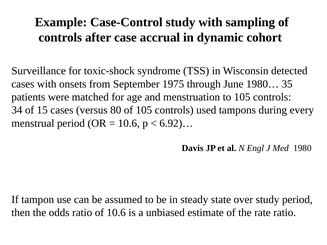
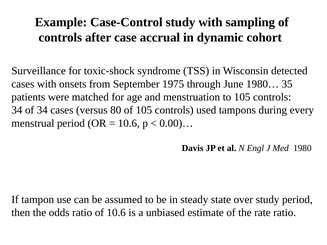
of 15: 15 -> 34
6.92)…: 6.92)… -> 0.00)…
